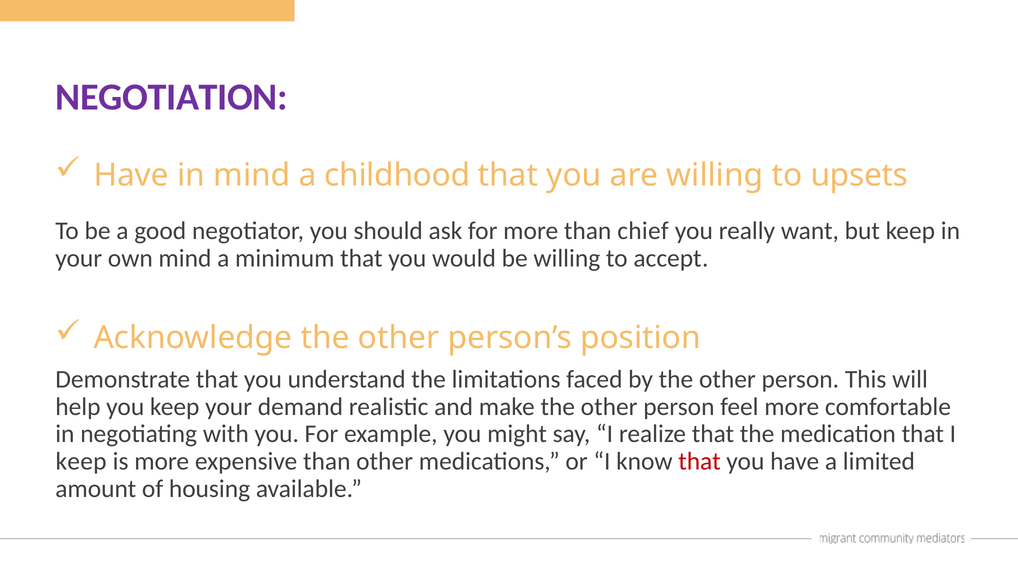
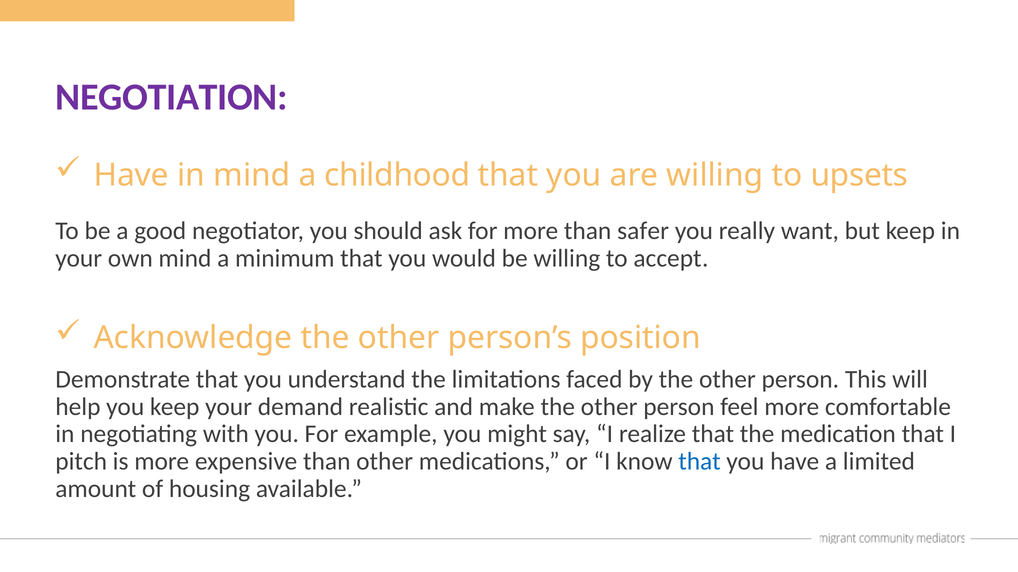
chief: chief -> safer
keep at (81, 462): keep -> pitch
that at (700, 462) colour: red -> blue
